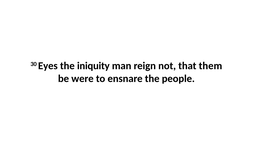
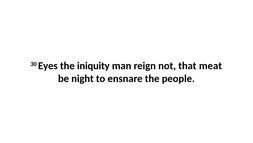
them: them -> meat
were: were -> night
